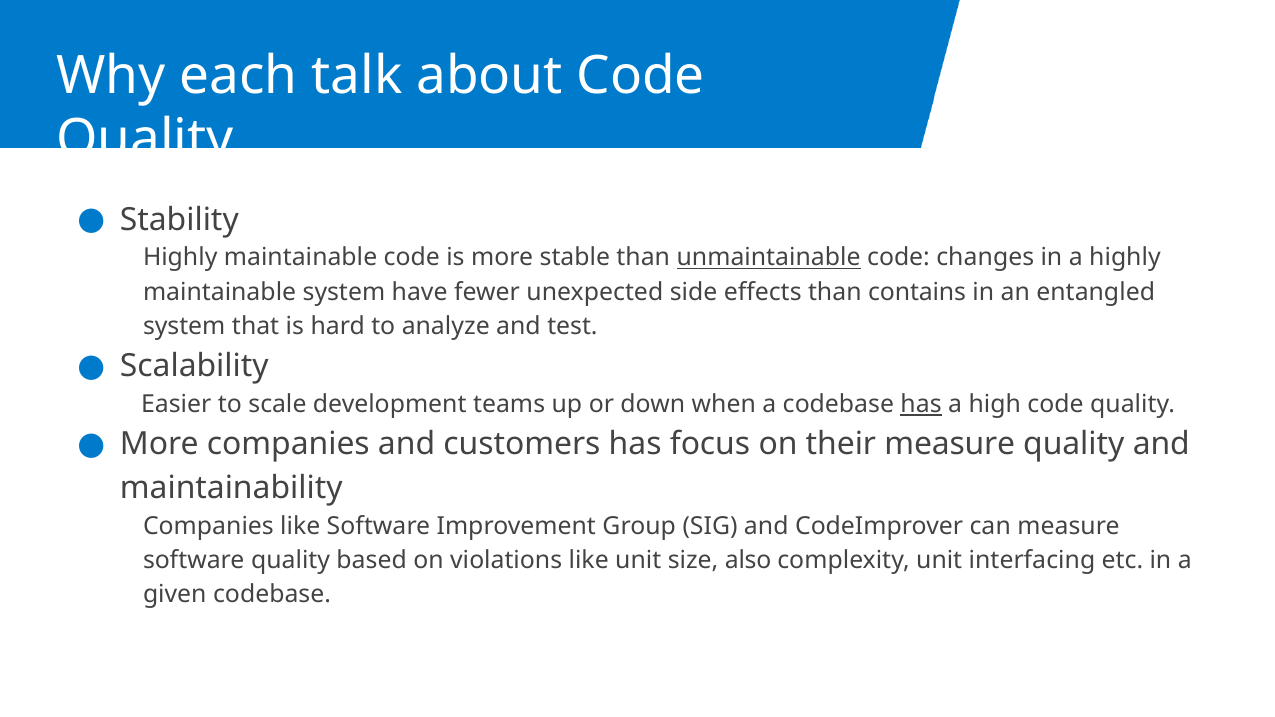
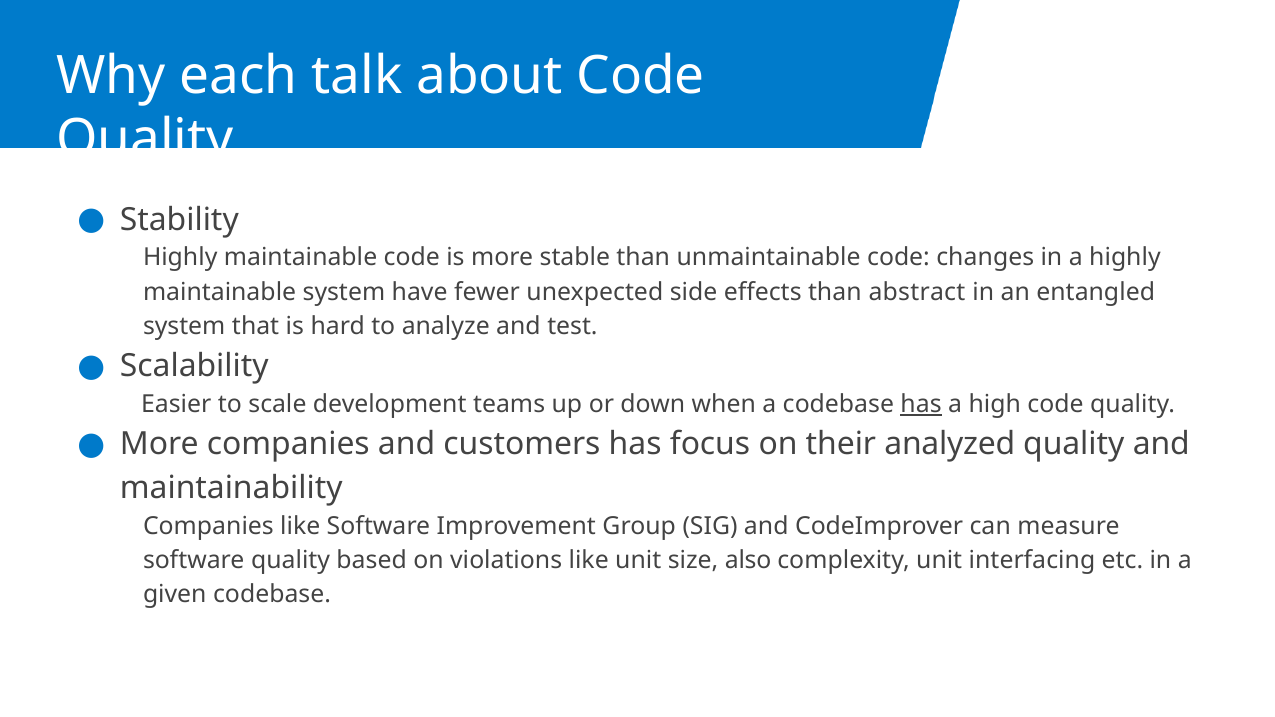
unmaintainable underline: present -> none
contains: contains -> abstract
their measure: measure -> analyzed
